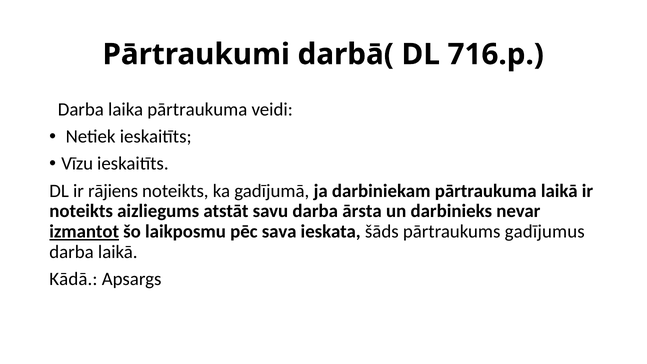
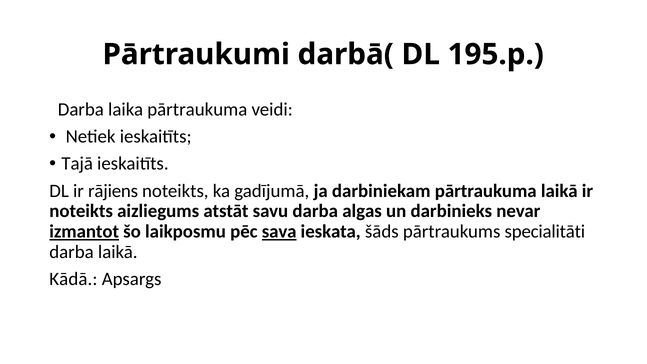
716.p: 716.p -> 195.p
Vīzu: Vīzu -> Tajā
ārsta: ārsta -> algas
sava underline: none -> present
gadījumus: gadījumus -> specialitāti
